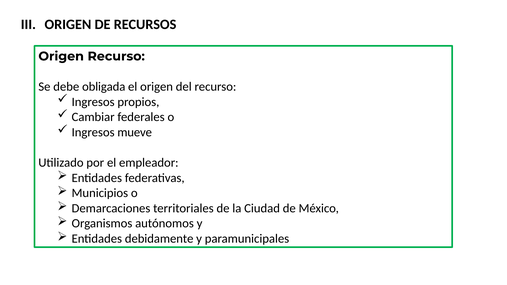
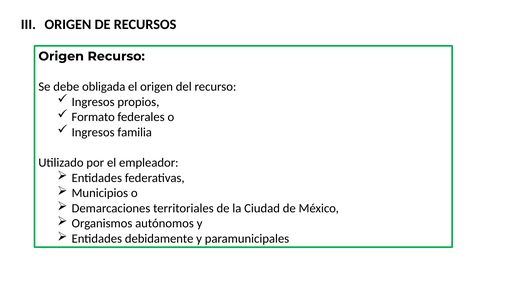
Cambiar: Cambiar -> Formato
mueve: mueve -> familia
